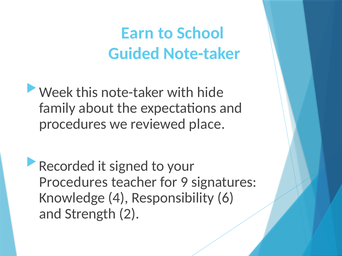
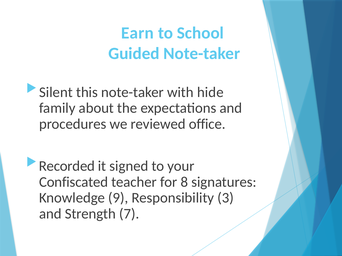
Week: Week -> Silent
place: place -> office
Procedures at (73, 182): Procedures -> Confiscated
9: 9 -> 8
4: 4 -> 9
6: 6 -> 3
2: 2 -> 7
